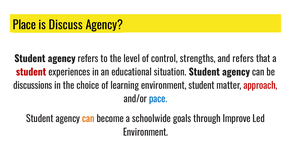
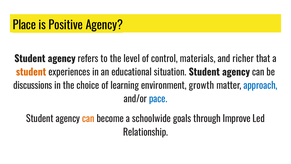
Discuss: Discuss -> Positive
strengths: strengths -> materials
and refers: refers -> richer
student at (31, 72) colour: red -> orange
student at (202, 86): student -> growth
approach colour: red -> blue
Environment at (146, 132): Environment -> Relationship
